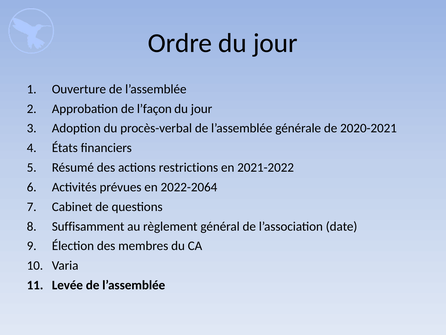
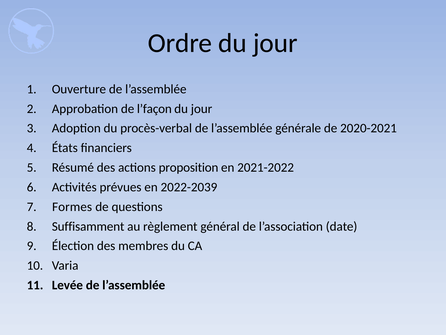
restrictions: restrictions -> proposition
2022-2064: 2022-2064 -> 2022-2039
Cabinet: Cabinet -> Formes
